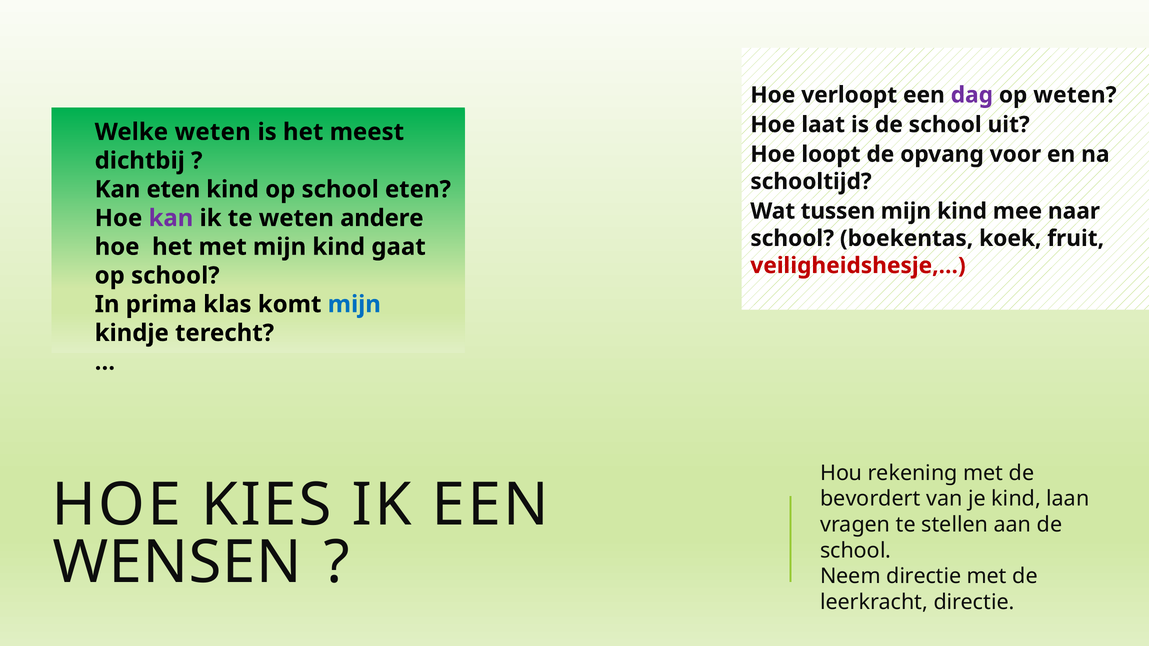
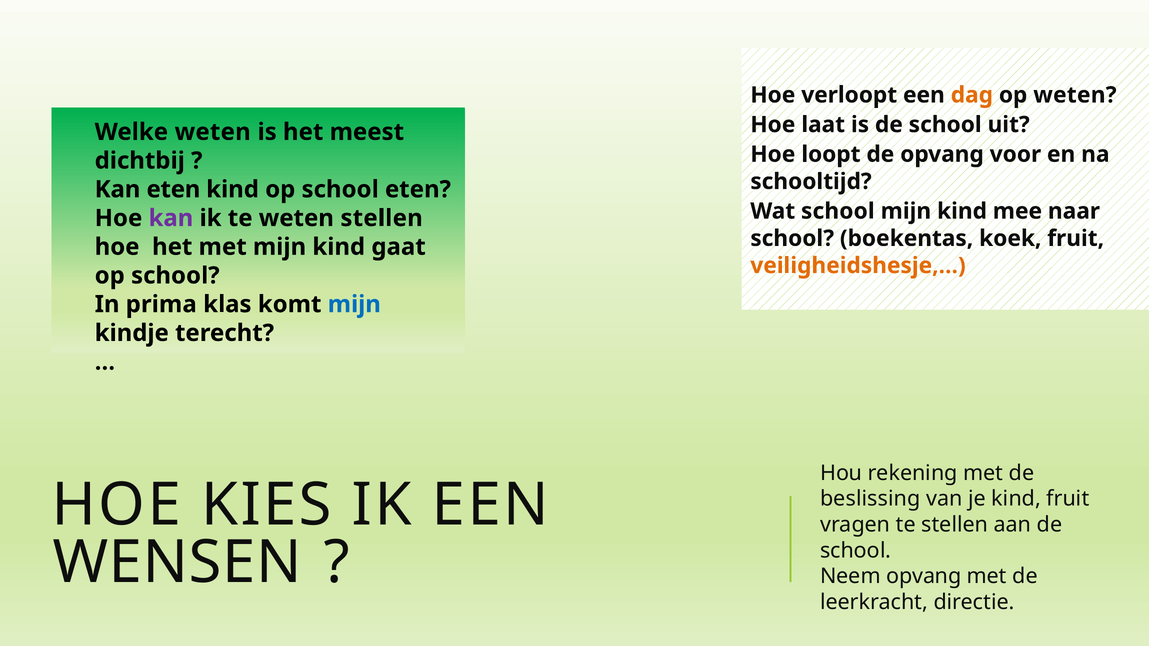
dag colour: purple -> orange
Wat tussen: tussen -> school
weten andere: andere -> stellen
veiligheidshesje,… colour: red -> orange
bevordert: bevordert -> beslissing
kind laan: laan -> fruit
Neem directie: directie -> opvang
